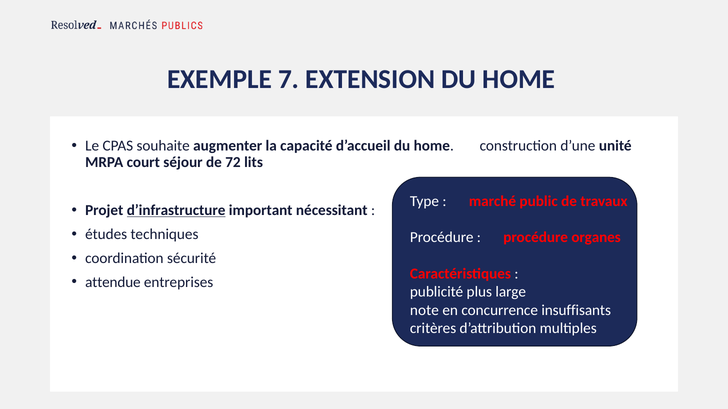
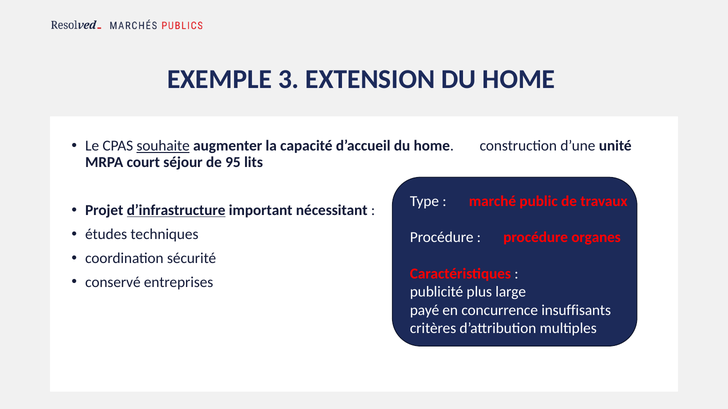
7: 7 -> 3
souhaite underline: none -> present
72: 72 -> 95
attendue: attendue -> conservé
note: note -> payé
